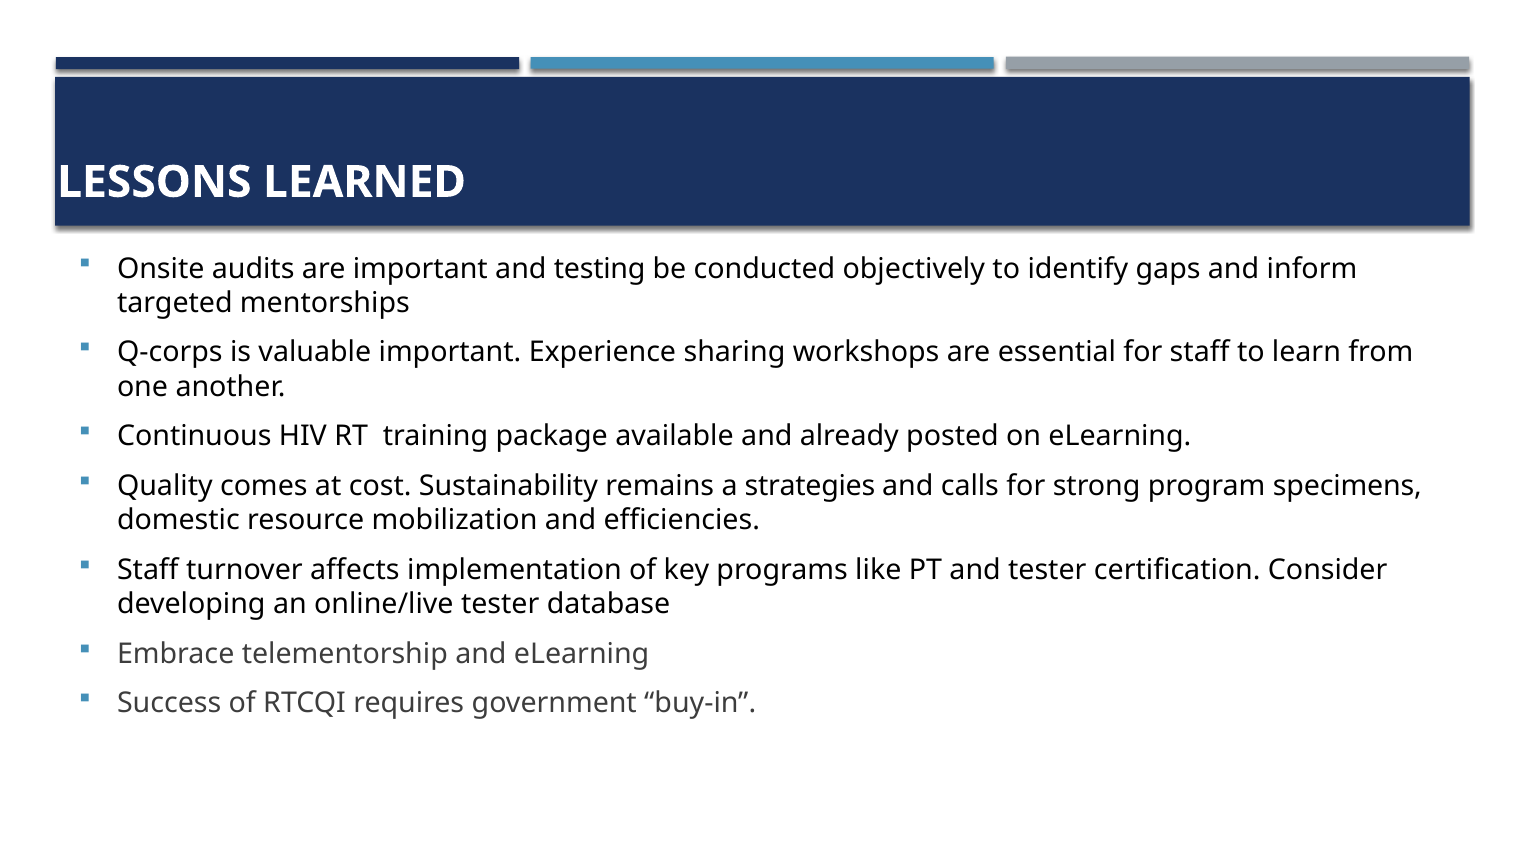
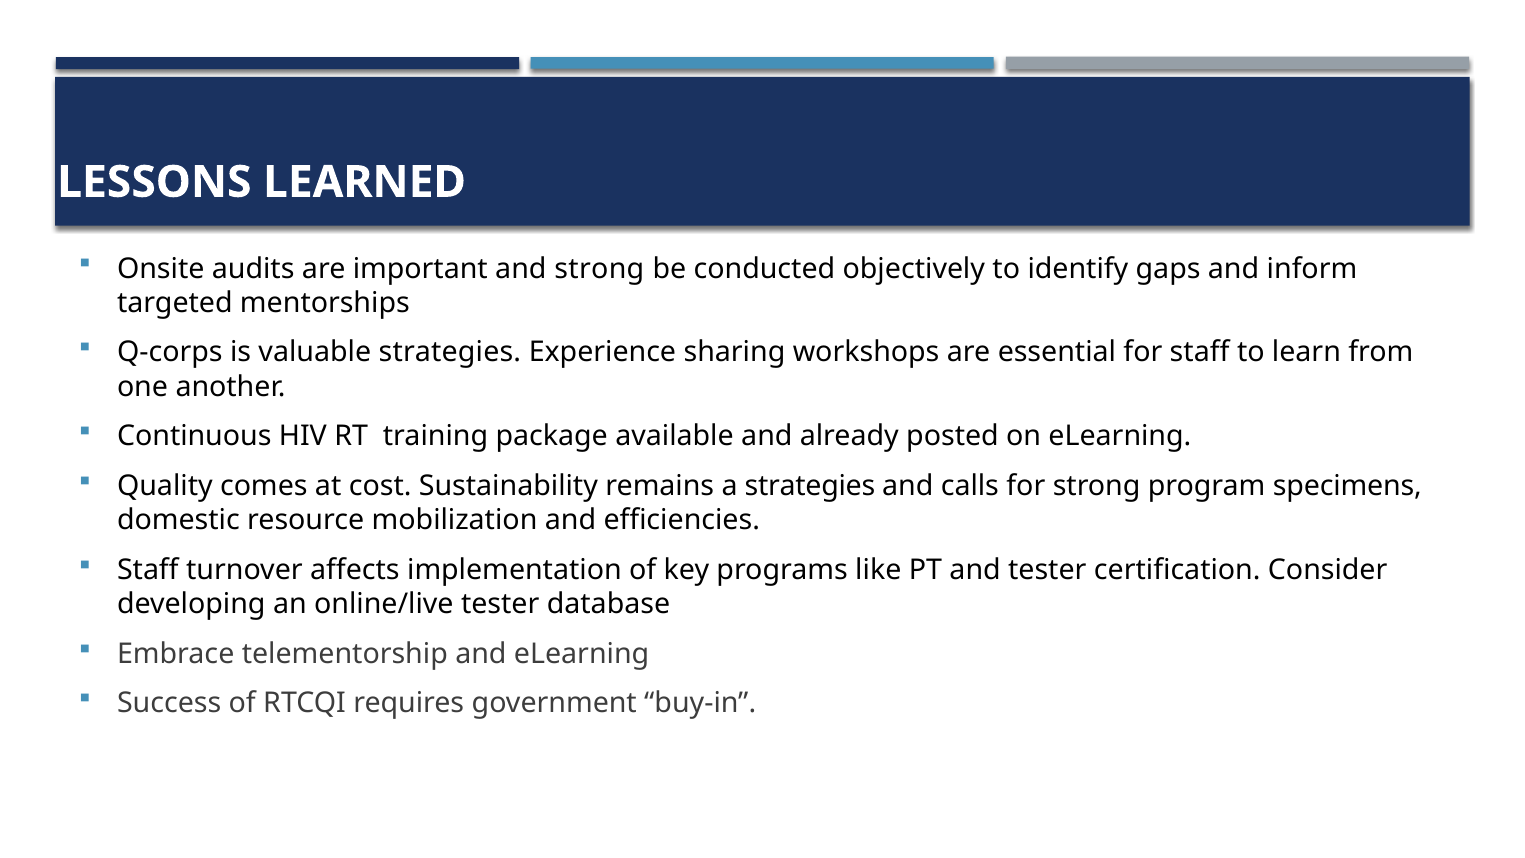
and testing: testing -> strong
valuable important: important -> strategies
